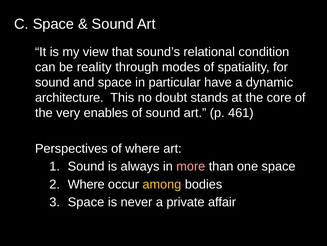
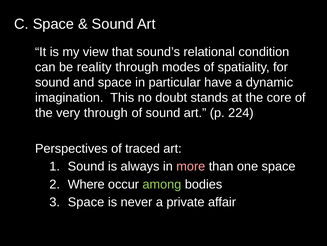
architecture: architecture -> imagination
very enables: enables -> through
461: 461 -> 224
of where: where -> traced
among colour: yellow -> light green
